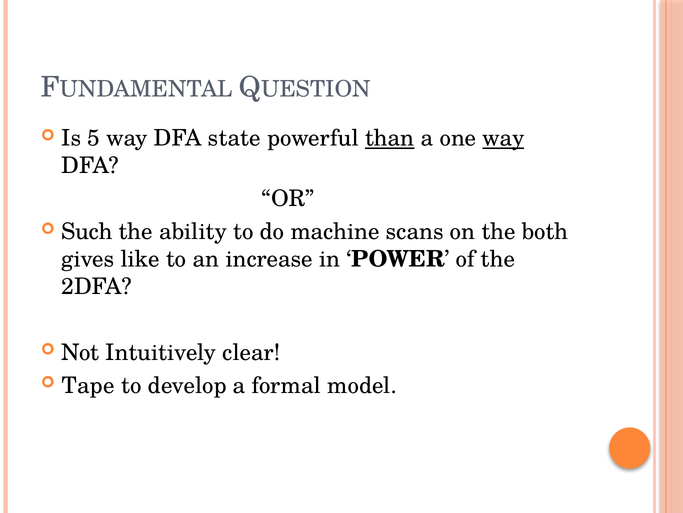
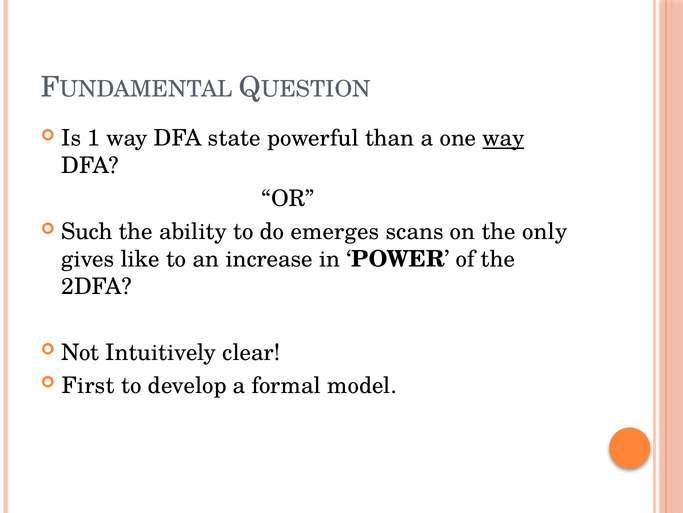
5: 5 -> 1
than underline: present -> none
machine: machine -> emerges
both: both -> only
Tape: Tape -> First
